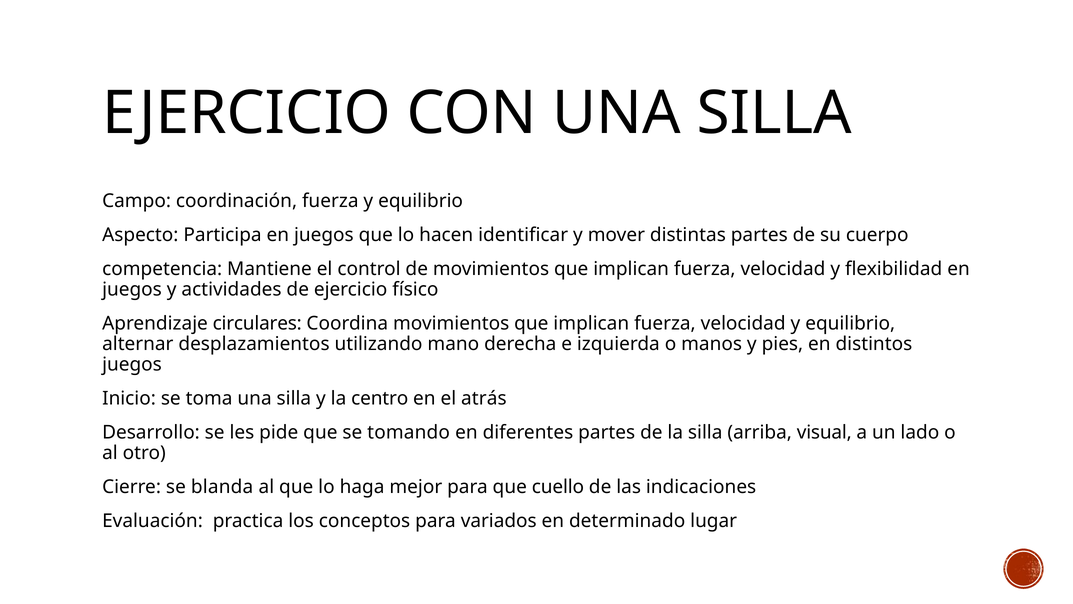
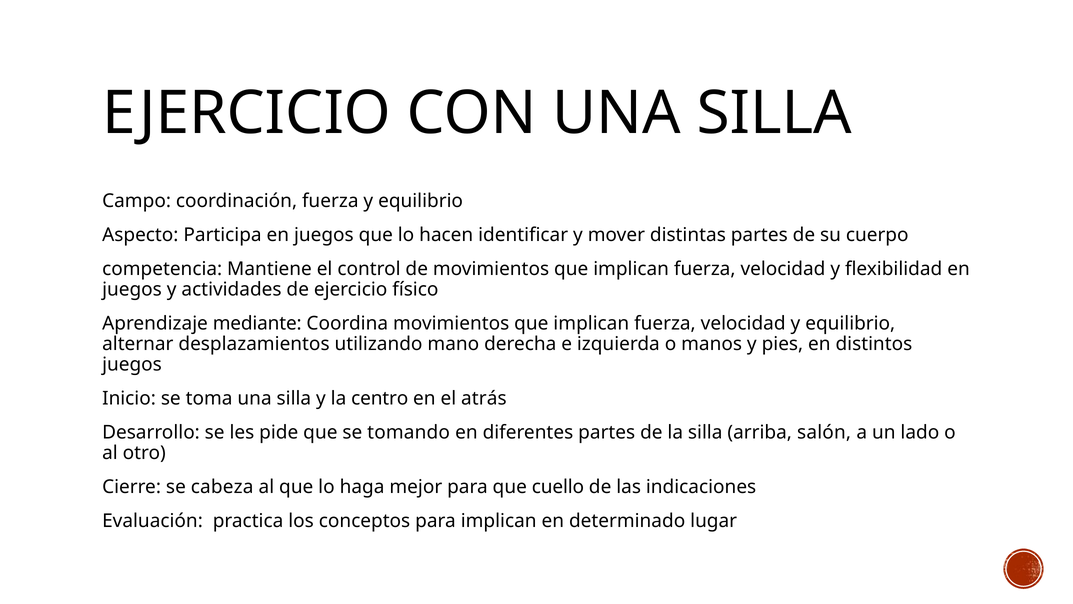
circulares: circulares -> mediante
visual: visual -> salón
blanda: blanda -> cabeza
para variados: variados -> implican
